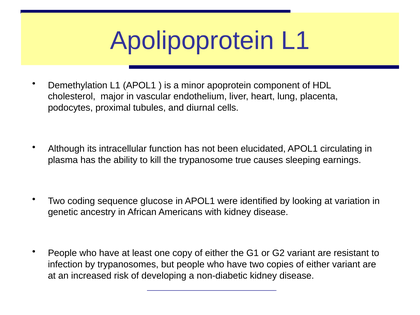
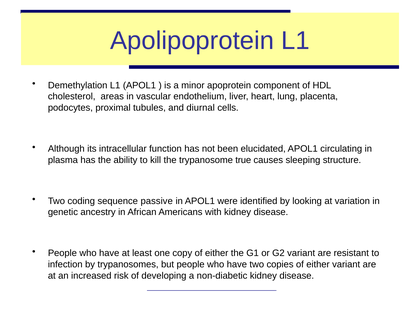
major: major -> areas
earnings: earnings -> structure
glucose: glucose -> passive
